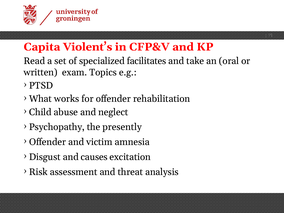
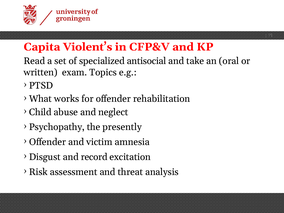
facilitates: facilitates -> antisocial
causes: causes -> record
